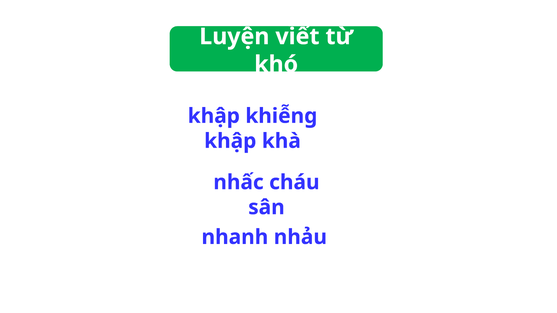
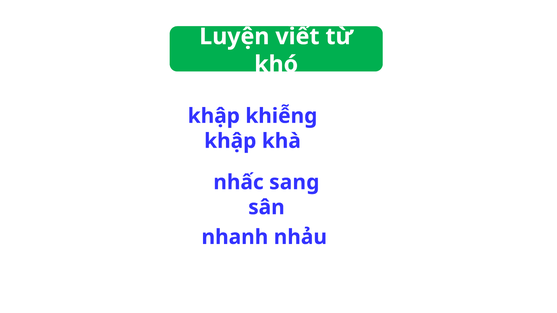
cháu: cháu -> sang
